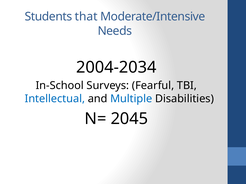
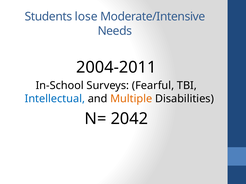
that: that -> lose
2004-2034: 2004-2034 -> 2004-2011
Multiple colour: blue -> orange
2045: 2045 -> 2042
